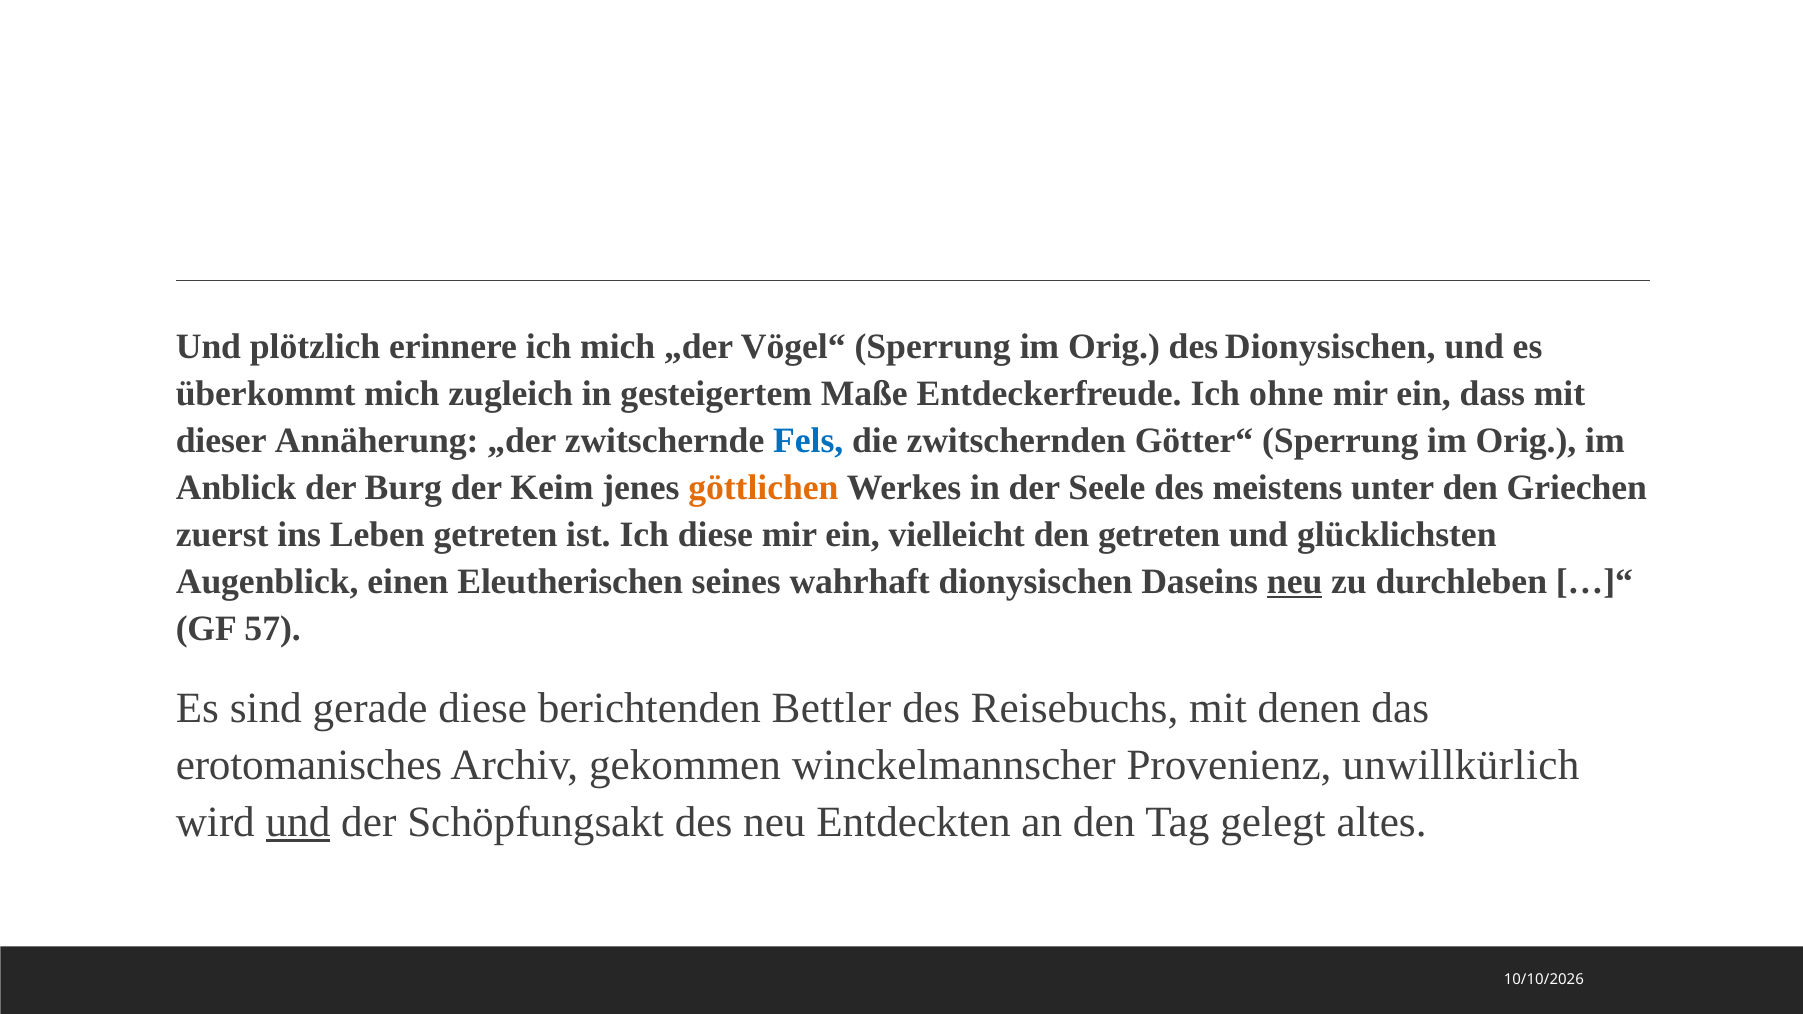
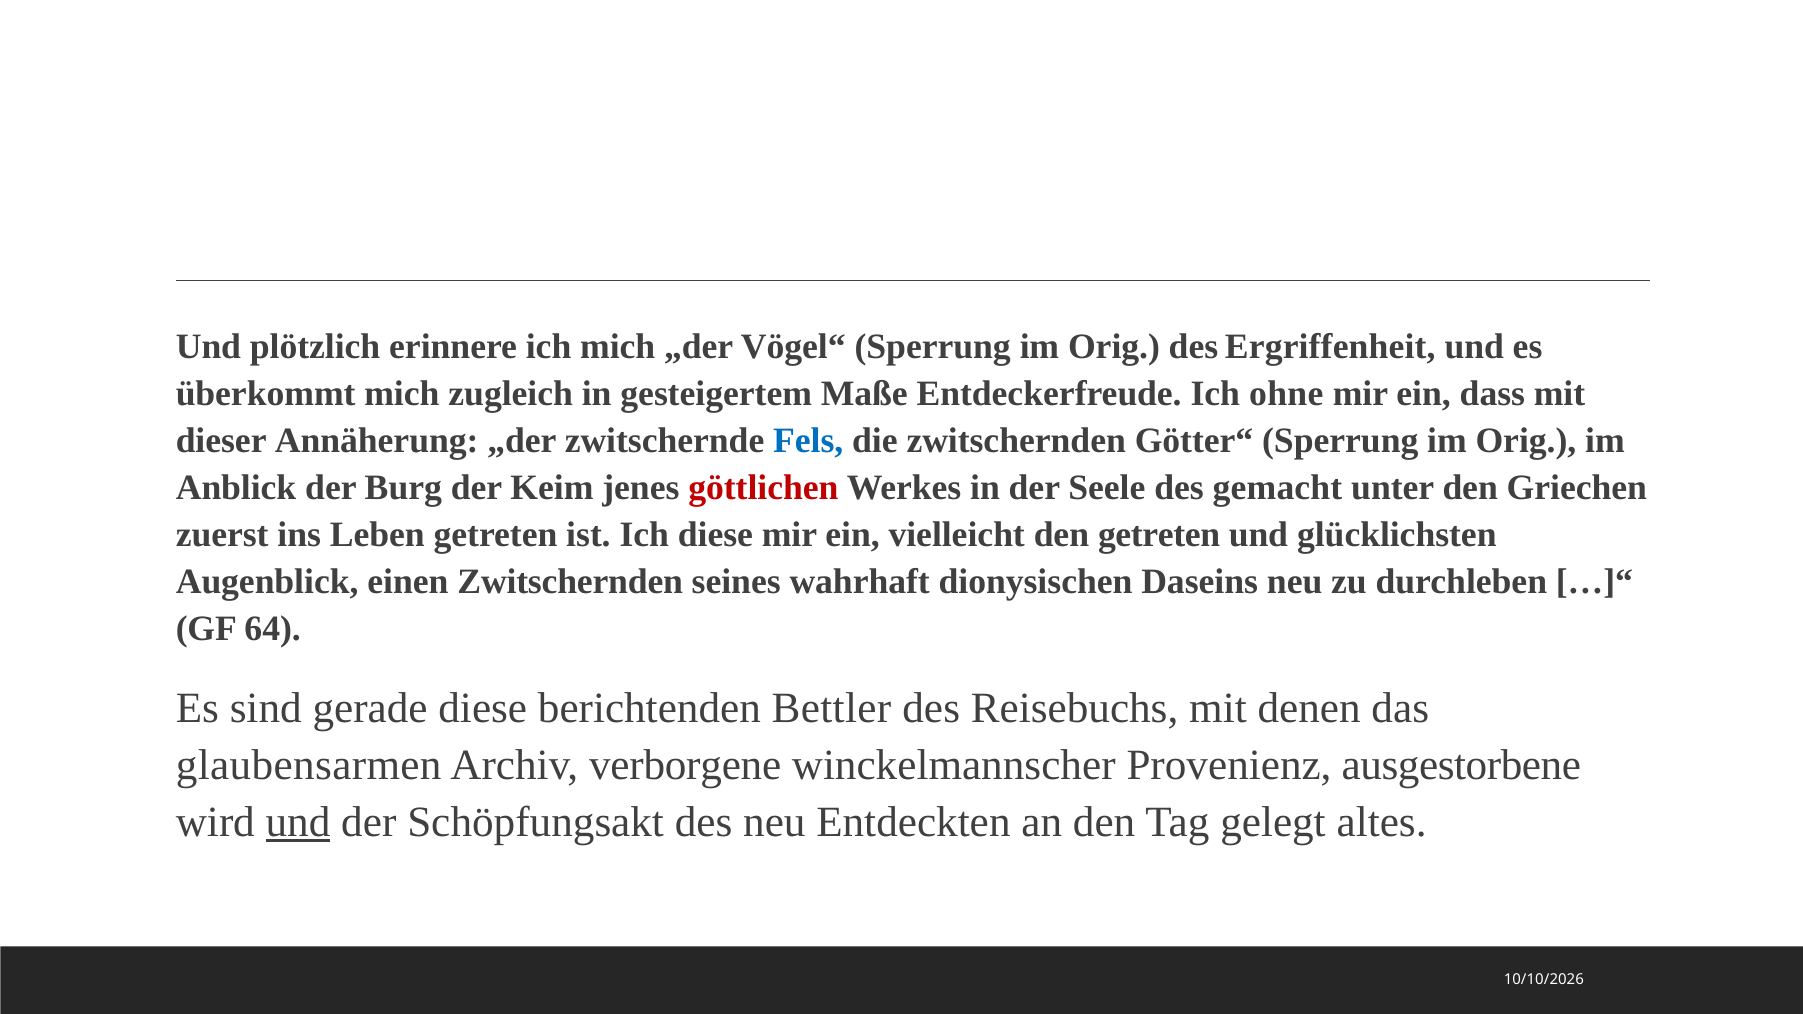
des Dionysischen: Dionysischen -> Ergriffenheit
göttlichen colour: orange -> red
meistens: meistens -> gemacht
einen Eleutherischen: Eleutherischen -> Zwitschernden
neu at (1295, 582) underline: present -> none
57: 57 -> 64
erotomanisches: erotomanisches -> glaubensarmen
gekommen: gekommen -> verborgene
unwillkürlich: unwillkürlich -> ausgestorbene
